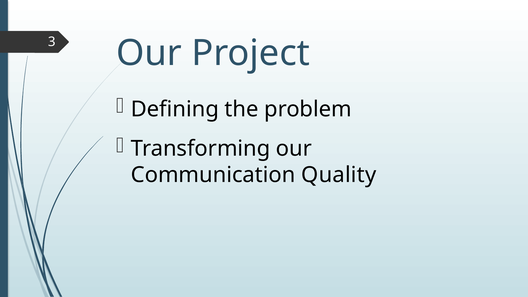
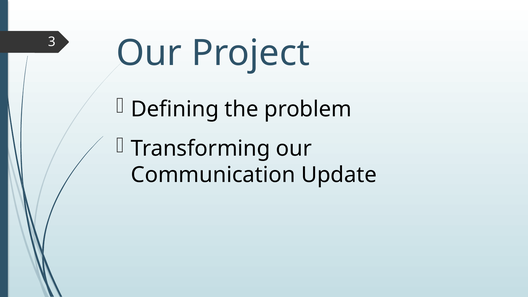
Quality: Quality -> Update
